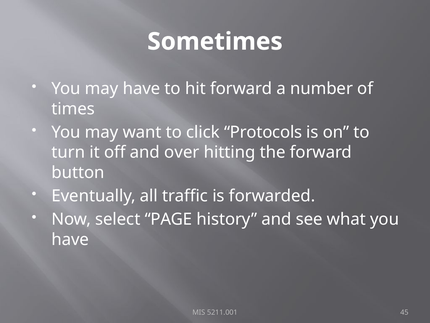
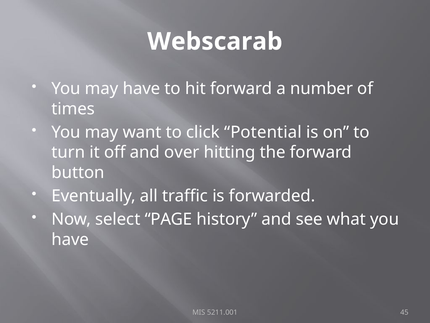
Sometimes: Sometimes -> Webscarab
Protocols: Protocols -> Potential
